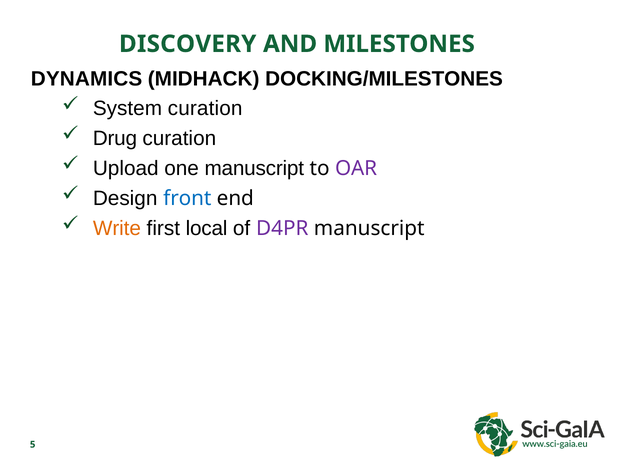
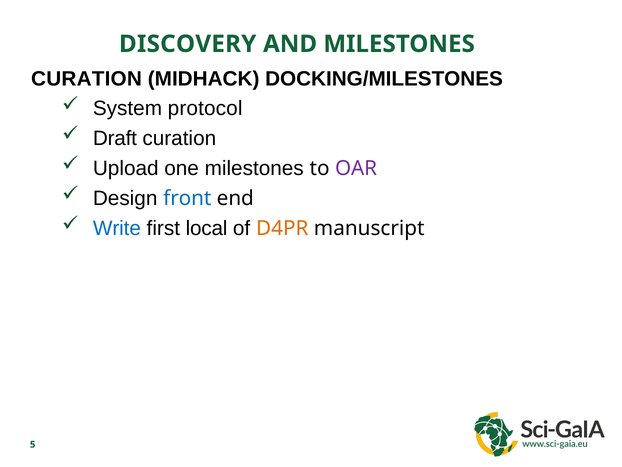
DYNAMICS at (87, 79): DYNAMICS -> CURATION
System curation: curation -> protocol
Drug: Drug -> Draft
one manuscript: manuscript -> milestones
Write colour: orange -> blue
D4PR colour: purple -> orange
